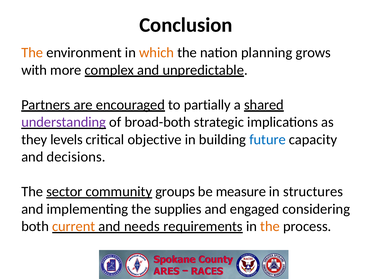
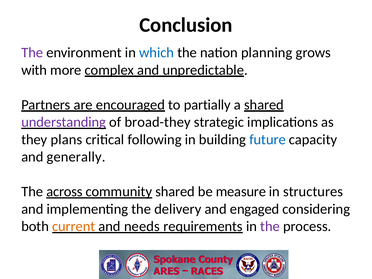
The at (32, 53) colour: orange -> purple
which colour: orange -> blue
broad-both: broad-both -> broad-they
levels: levels -> plans
objective: objective -> following
decisions: decisions -> generally
sector: sector -> across
community groups: groups -> shared
supplies: supplies -> delivery
the at (270, 226) colour: orange -> purple
